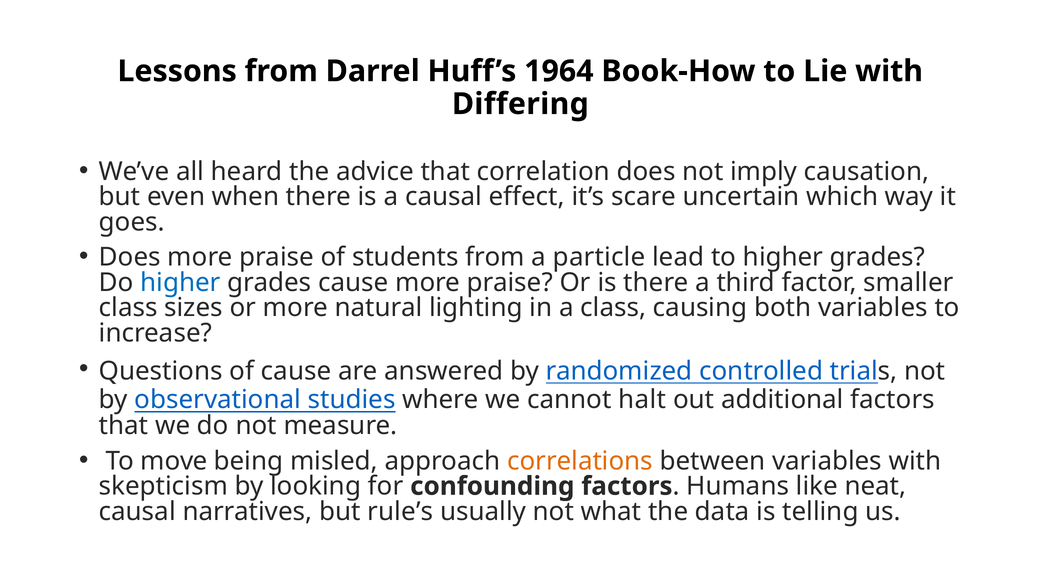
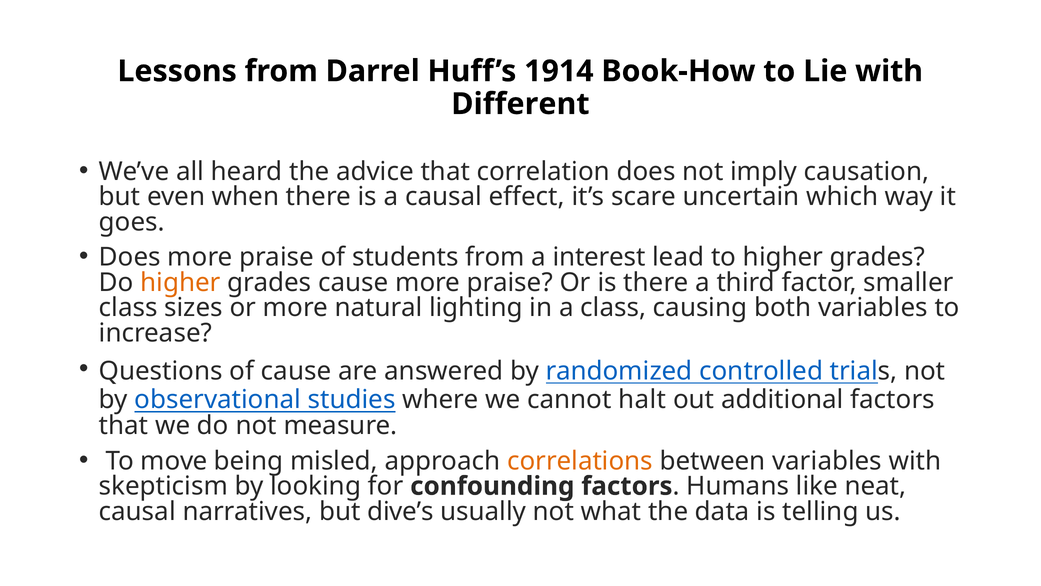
1964: 1964 -> 1914
Differing: Differing -> Different
particle: particle -> interest
higher at (181, 282) colour: blue -> orange
rule’s: rule’s -> dive’s
